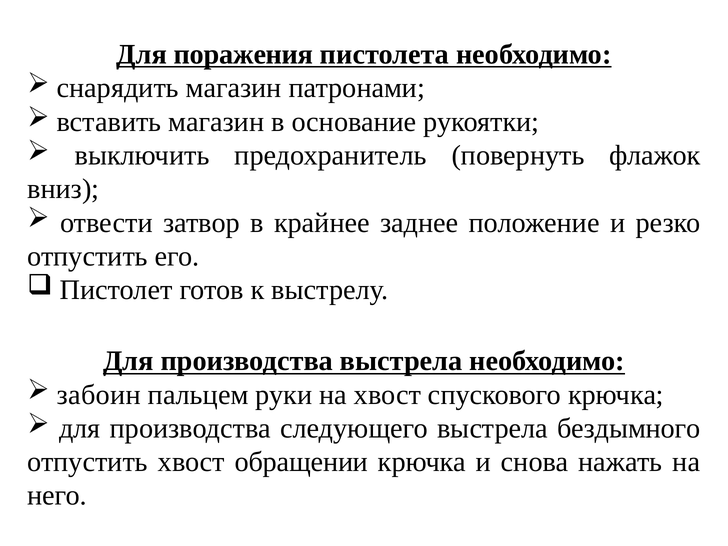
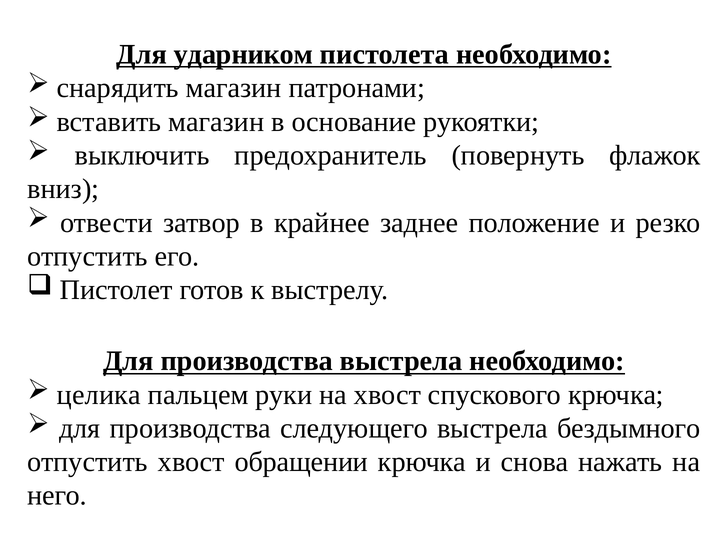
поражения: поражения -> ударником
забоин: забоин -> целика
